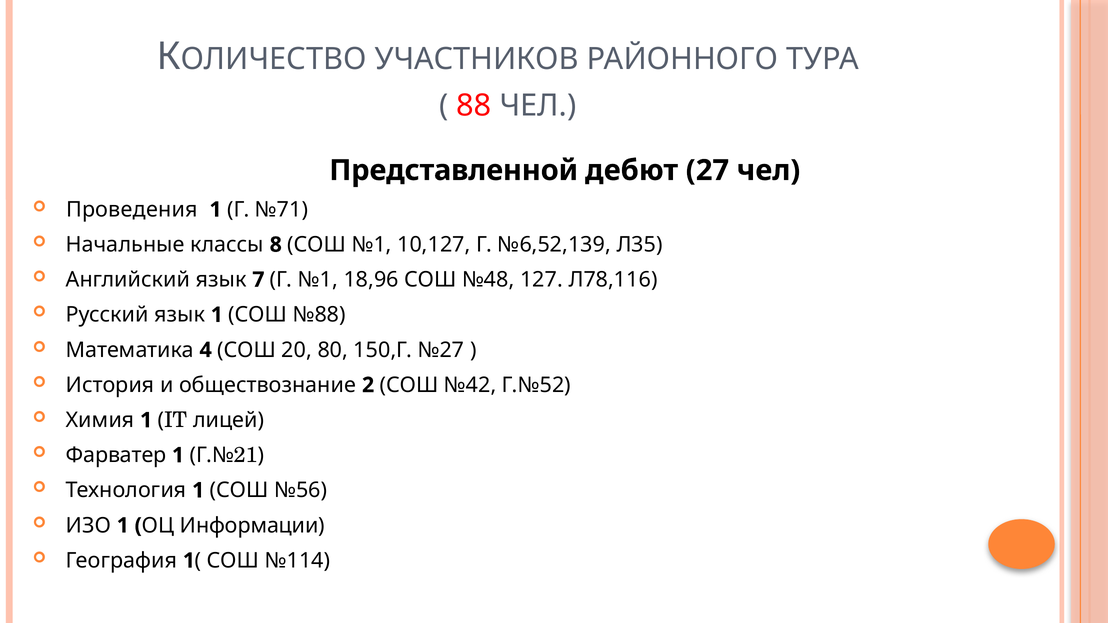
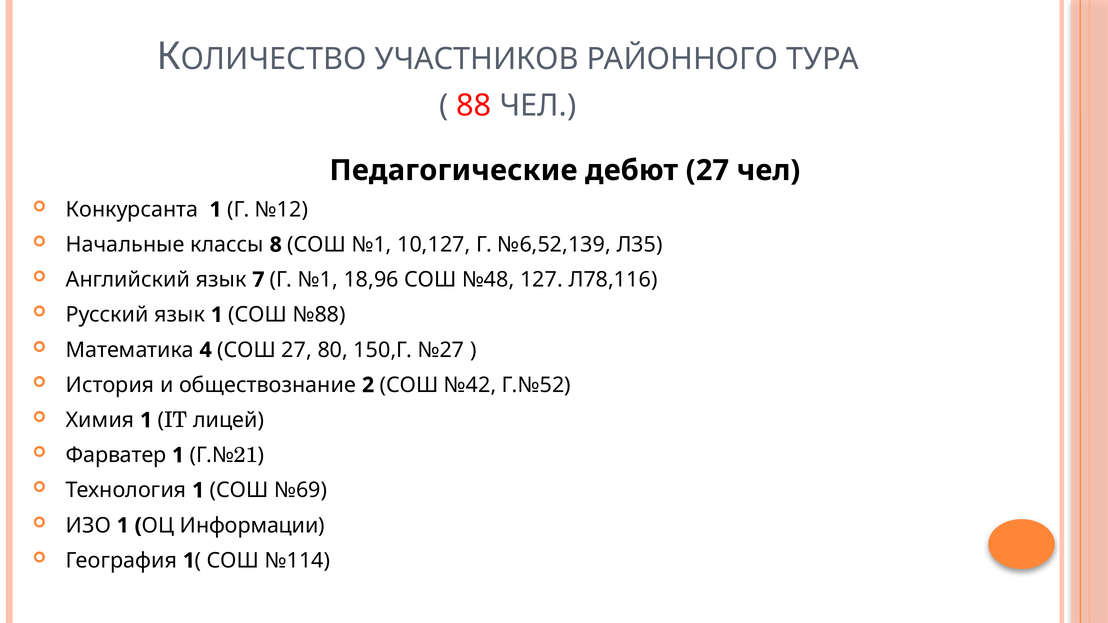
Представленной: Представленной -> Педагогические
Проведения: Проведения -> Конкурсанта
№71: №71 -> №12
СОШ 20: 20 -> 27
№56: №56 -> №69
